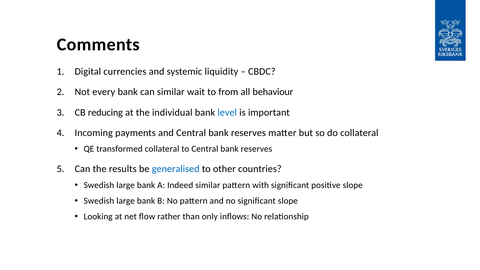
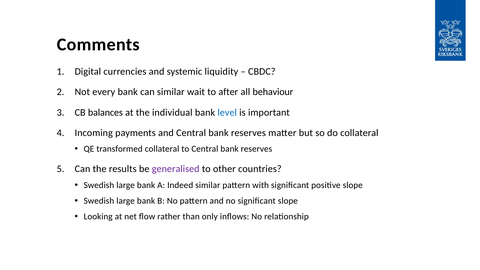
from: from -> after
reducing: reducing -> balances
generalised colour: blue -> purple
